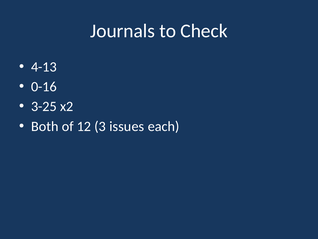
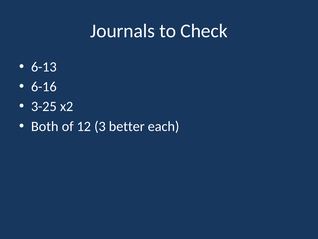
4-13: 4-13 -> 6-13
0-16: 0-16 -> 6-16
issues: issues -> better
